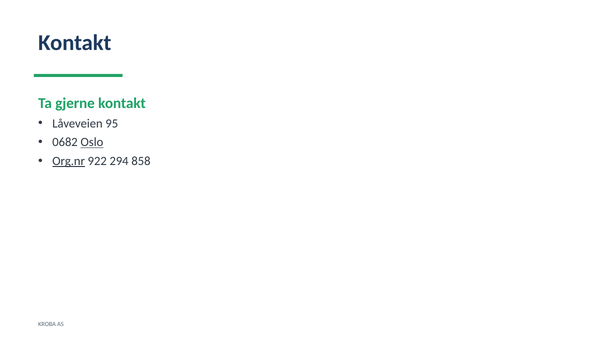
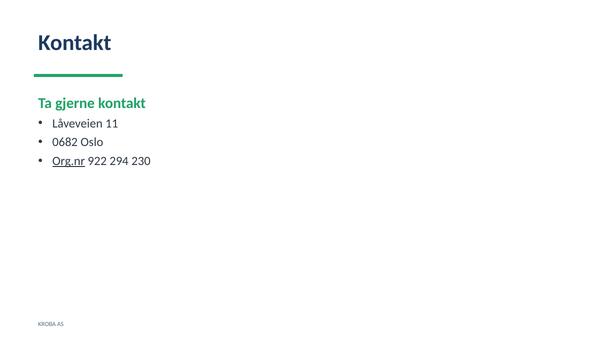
95: 95 -> 11
Oslo underline: present -> none
858: 858 -> 230
